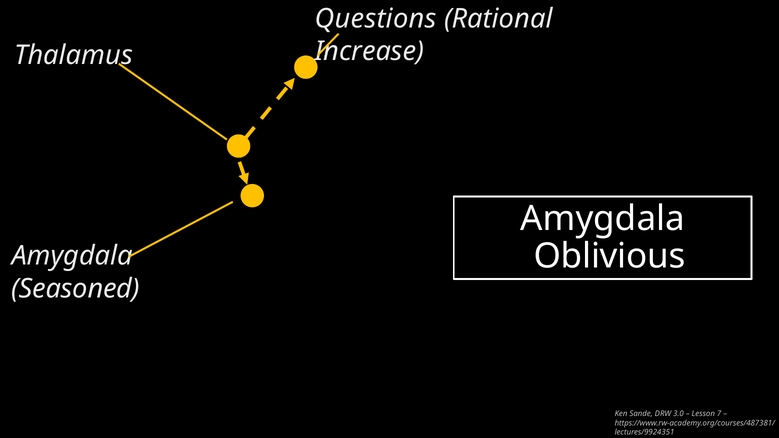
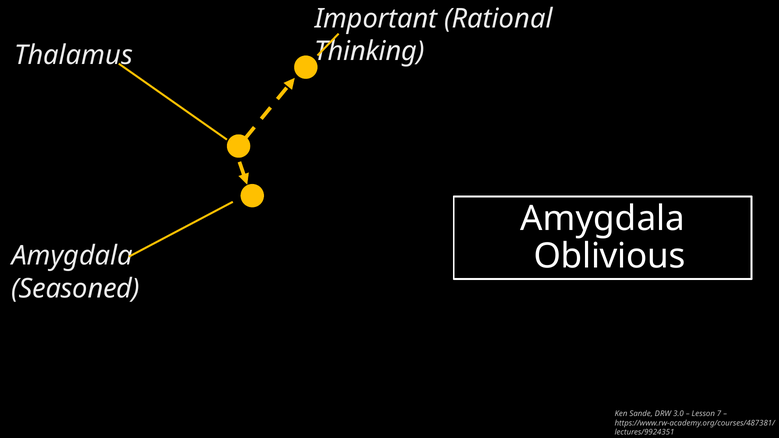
Questions: Questions -> Important
Increase: Increase -> Thinking
